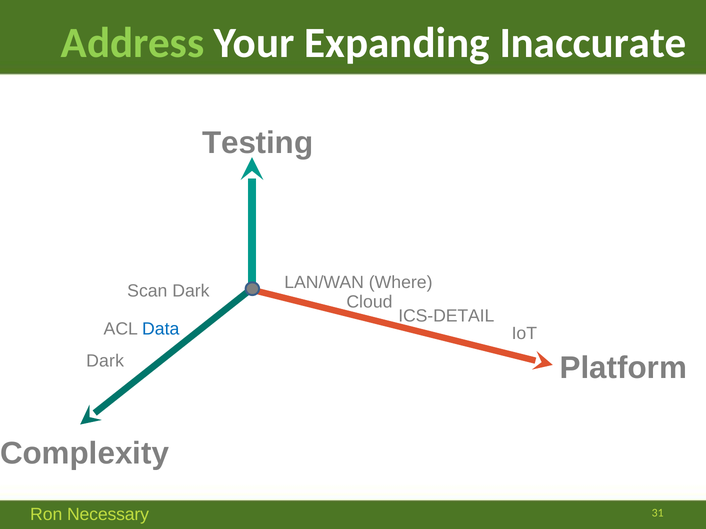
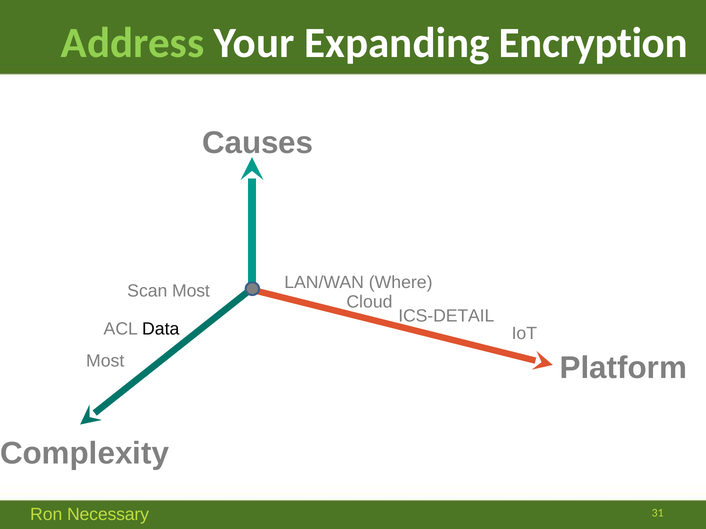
Inaccurate: Inaccurate -> Encryption
Testing: Testing -> Causes
Scan Dark: Dark -> Most
Data colour: blue -> black
Dark at (105, 361): Dark -> Most
